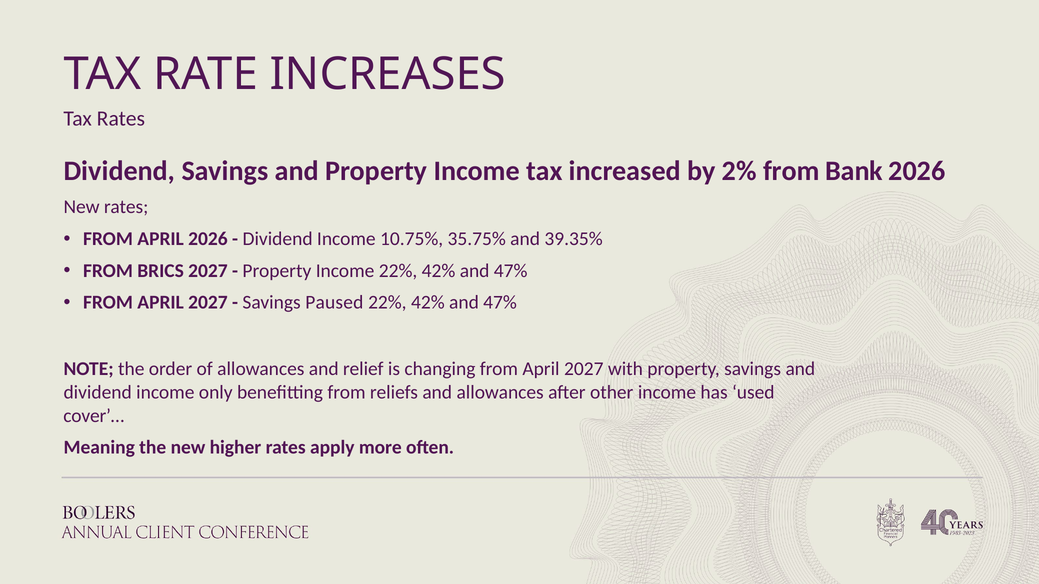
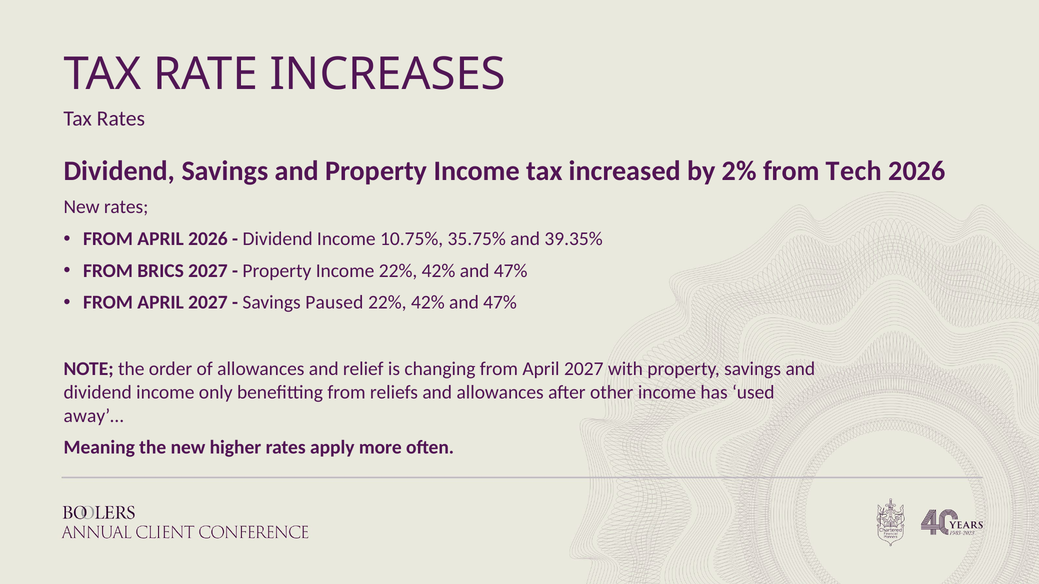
Bank: Bank -> Tech
cover’…: cover’… -> away’…
